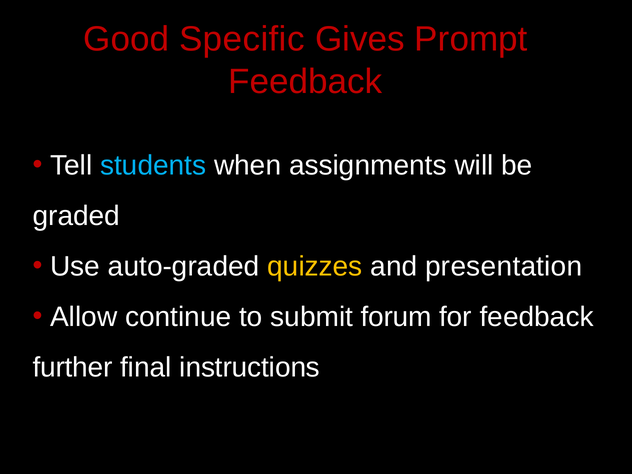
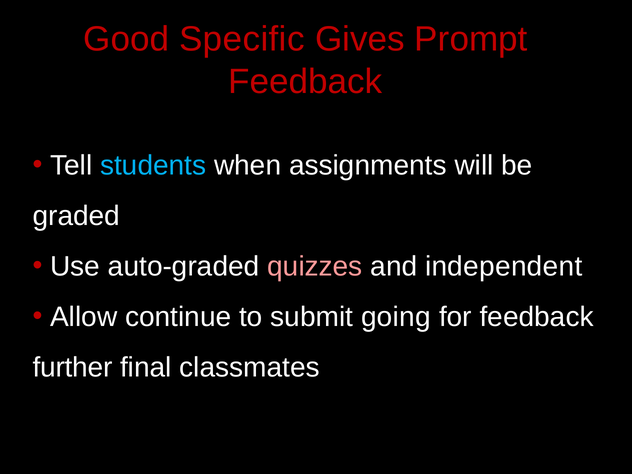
quizzes colour: yellow -> pink
presentation: presentation -> independent
forum: forum -> going
instructions: instructions -> classmates
